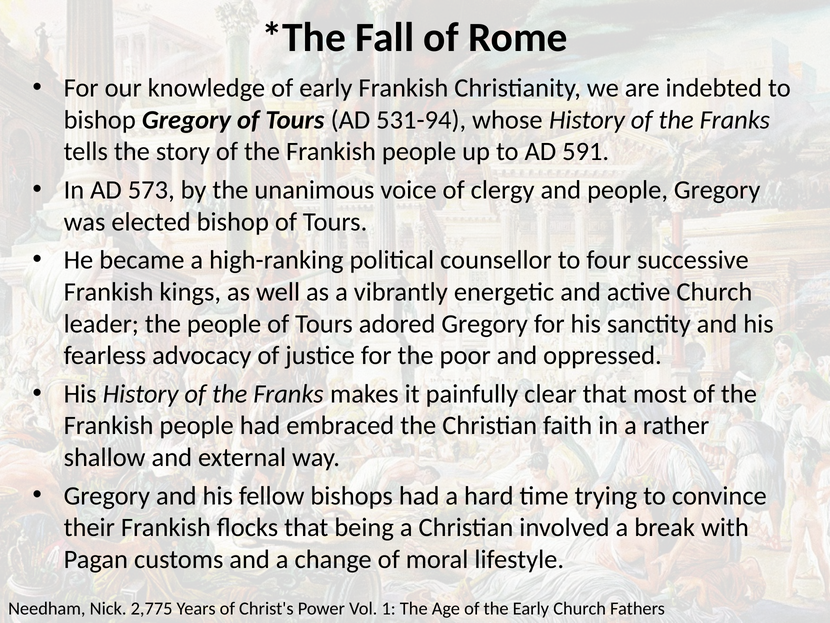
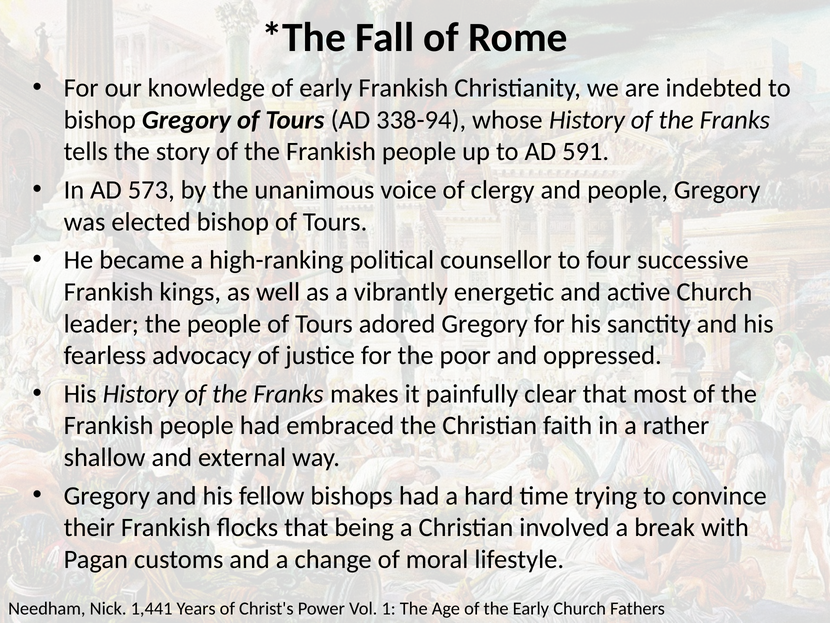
531-94: 531-94 -> 338-94
2,775: 2,775 -> 1,441
